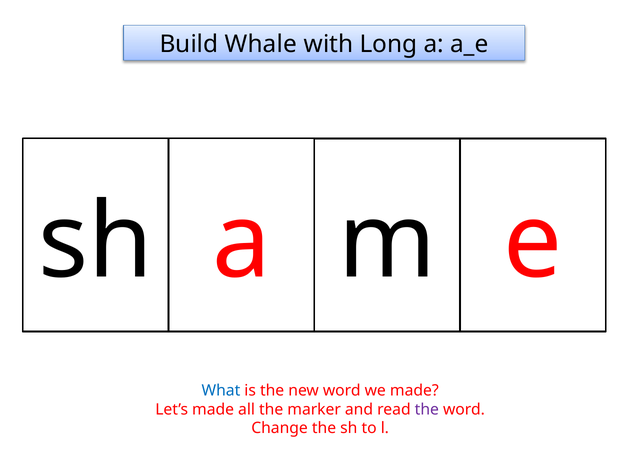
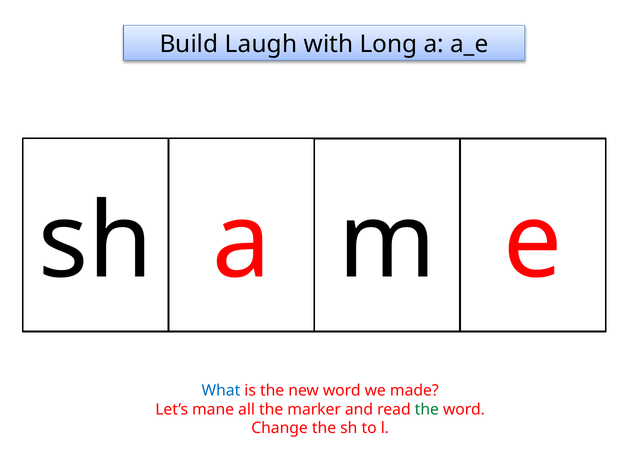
Whale: Whale -> Laugh
Let’s made: made -> mane
the at (427, 409) colour: purple -> green
